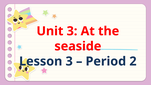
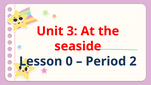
Lesson 3: 3 -> 0
